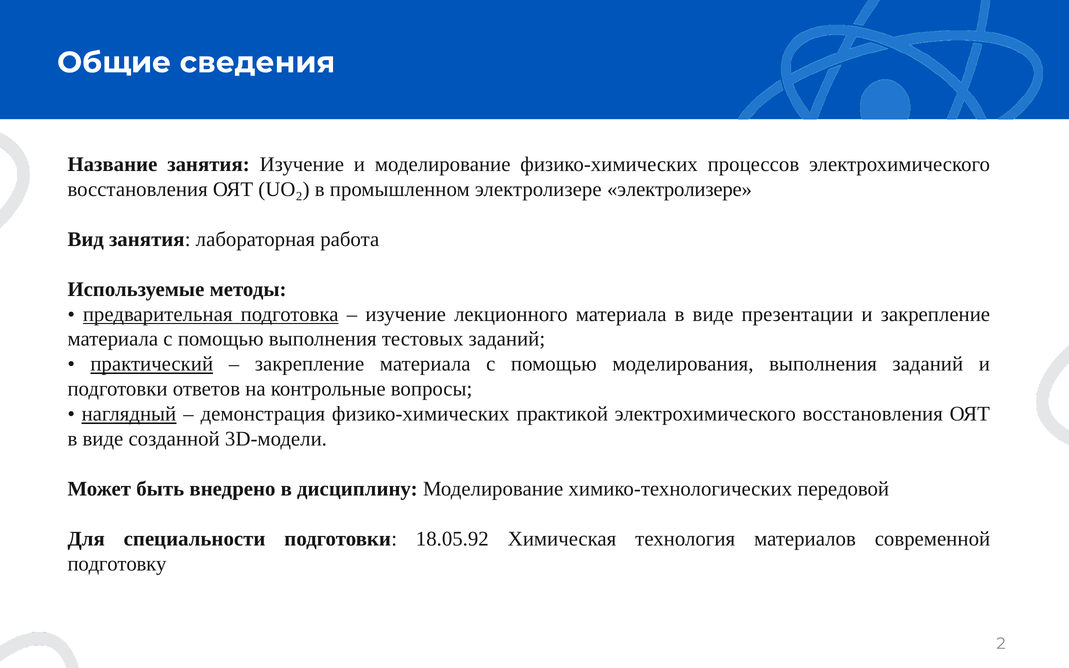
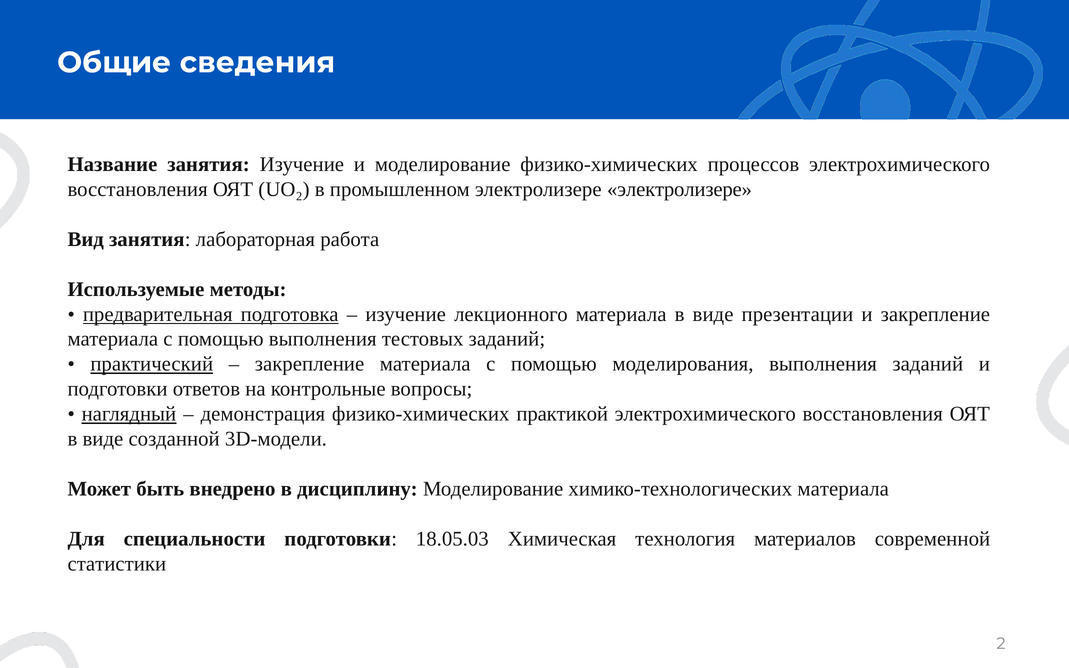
химико-технологических передовой: передовой -> материала
18.05.92: 18.05.92 -> 18.05.03
подготовку: подготовку -> статистики
